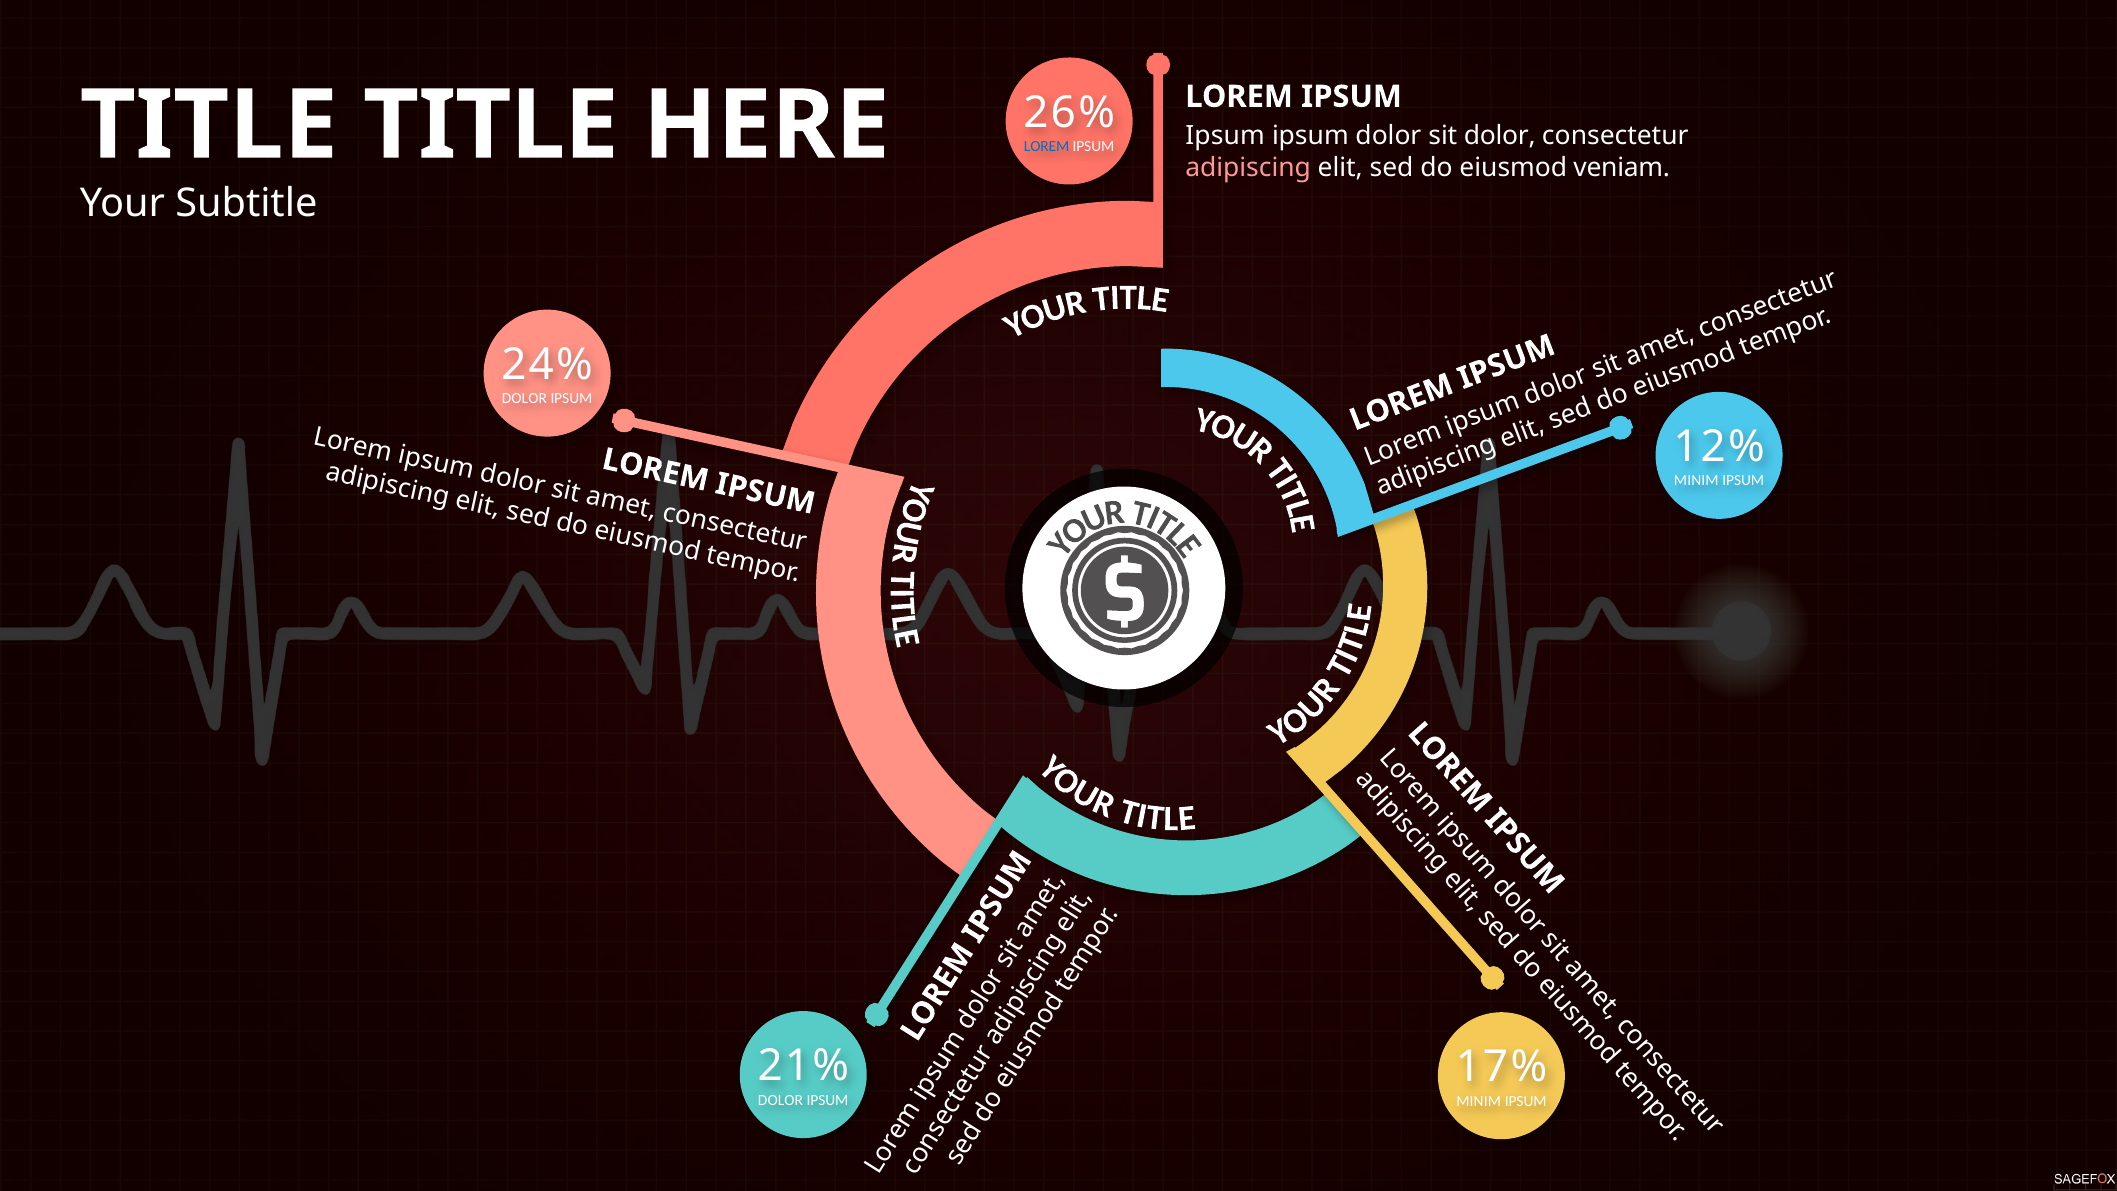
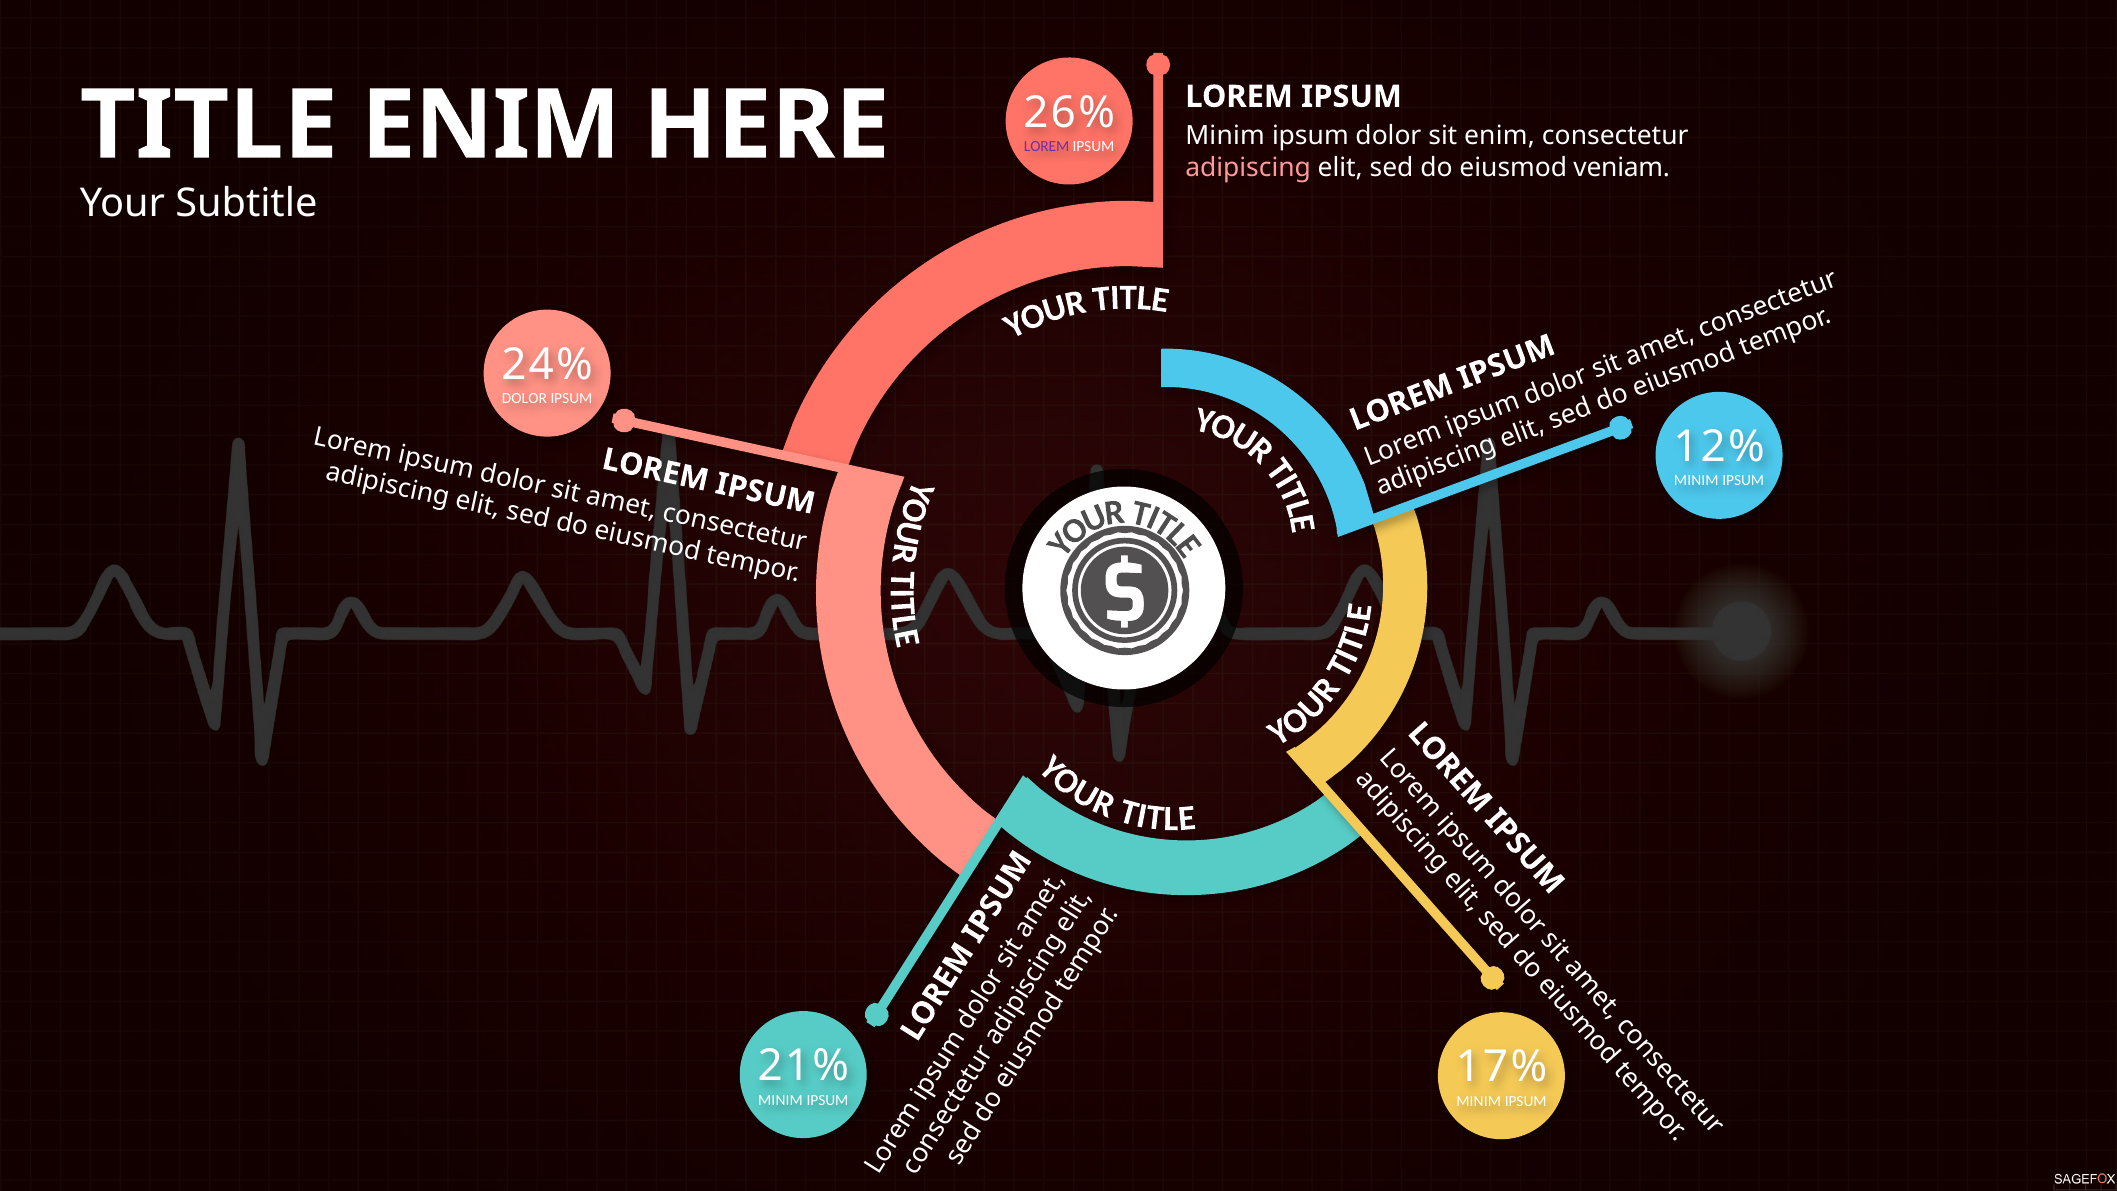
TITLE at (491, 126): TITLE -> ENIM
Ipsum at (1225, 136): Ipsum -> Minim
sit dolor: dolor -> enim
LOREM at (1047, 146) colour: blue -> purple
DOLOR at (781, 1100): DOLOR -> MINIM
